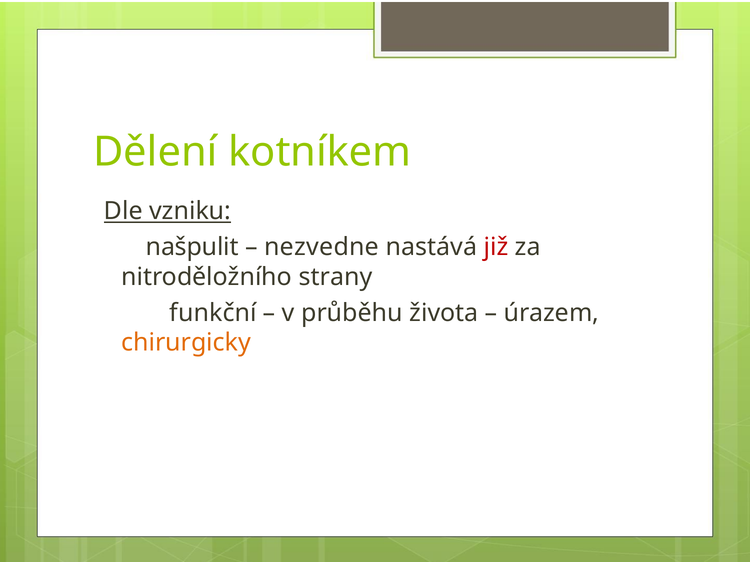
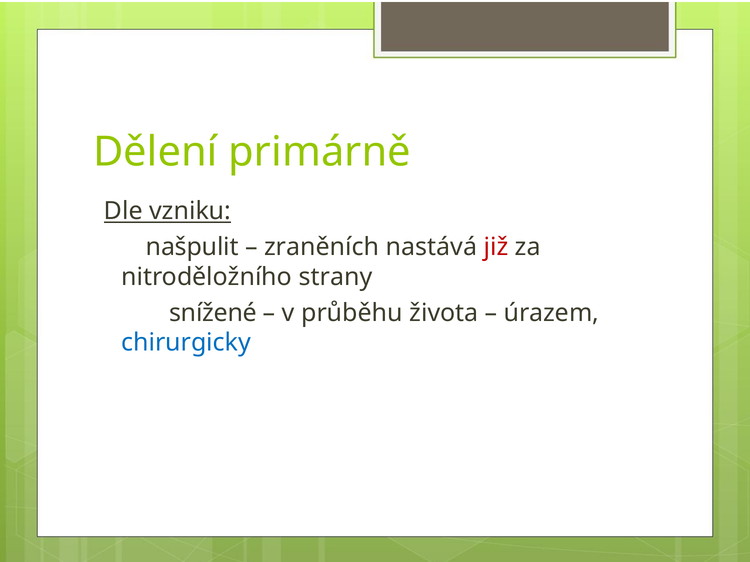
kotníkem: kotníkem -> primárně
nezvedne: nezvedne -> zraněních
funkční: funkční -> snížené
chirurgicky colour: orange -> blue
